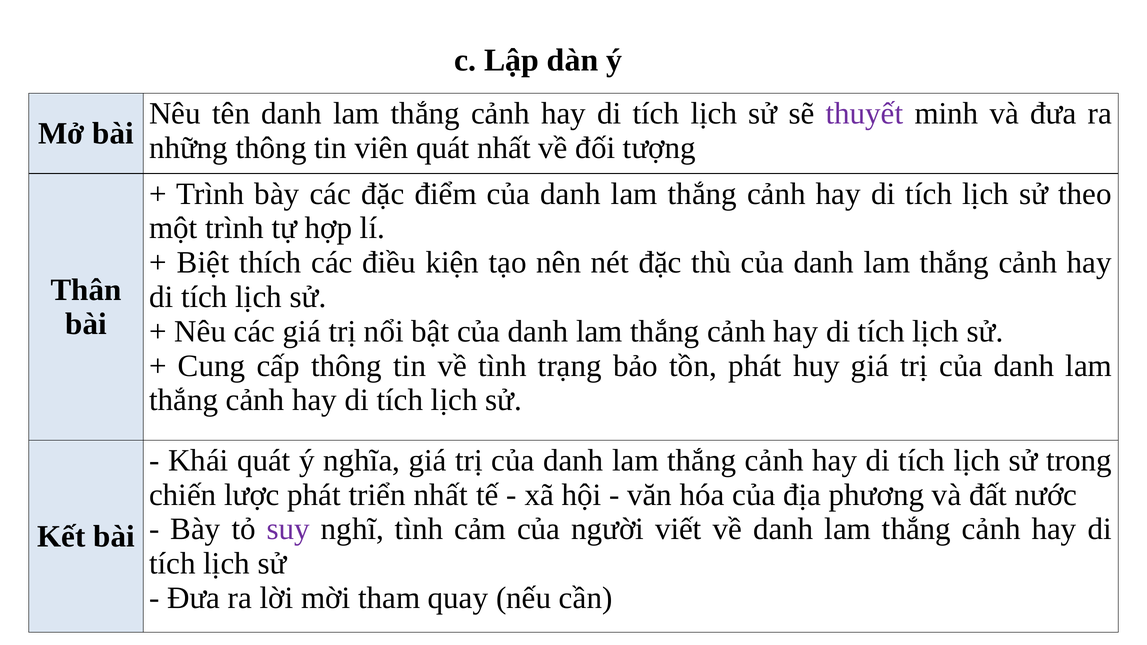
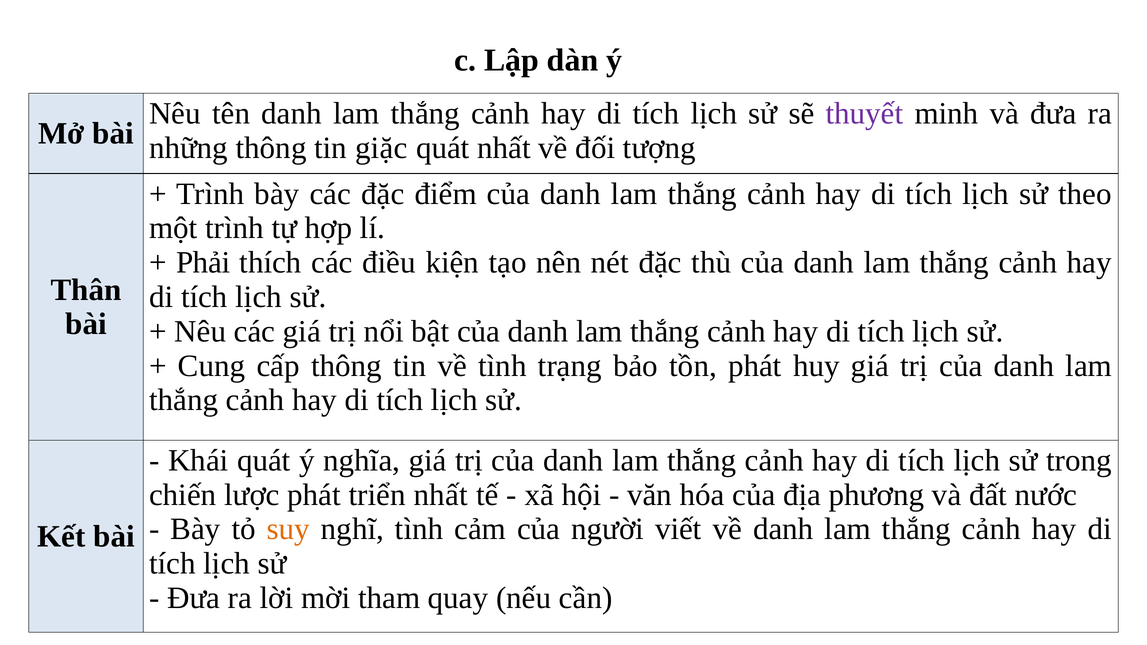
viên: viên -> giặc
Biệt: Biệt -> Phải
suy colour: purple -> orange
